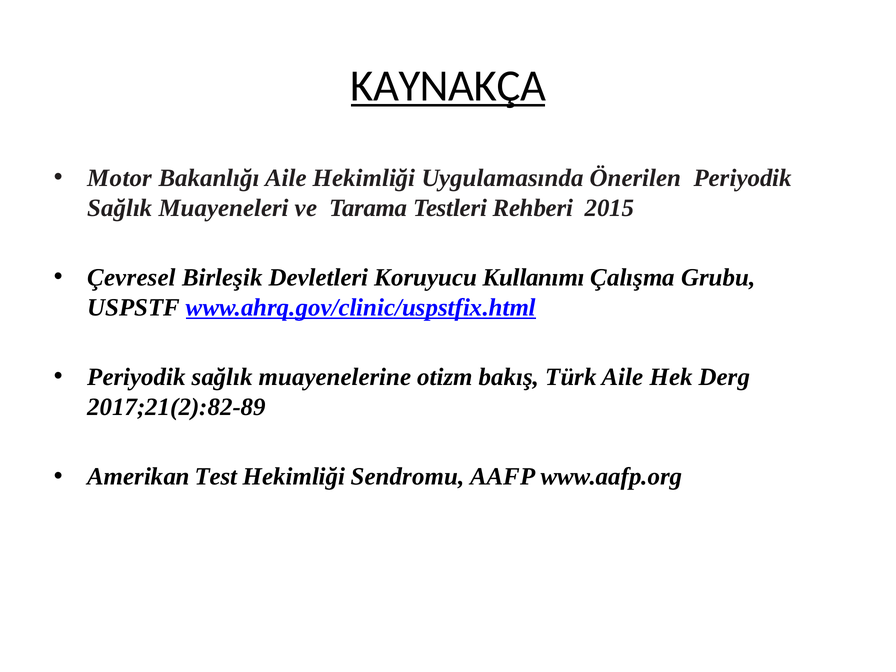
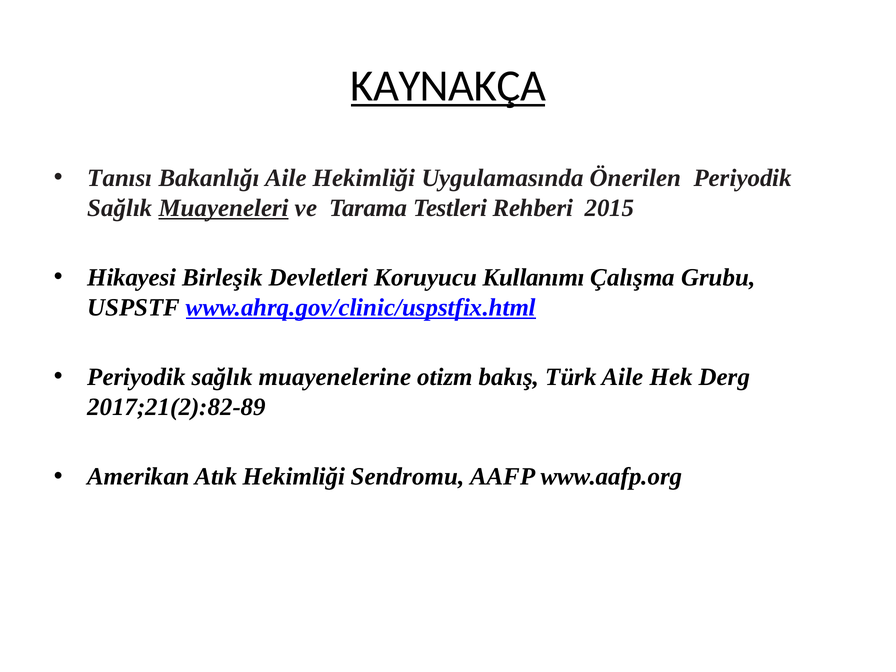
Motor: Motor -> Tanısı
Muayeneleri underline: none -> present
Çevresel: Çevresel -> Hikayesi
Test: Test -> Atık
